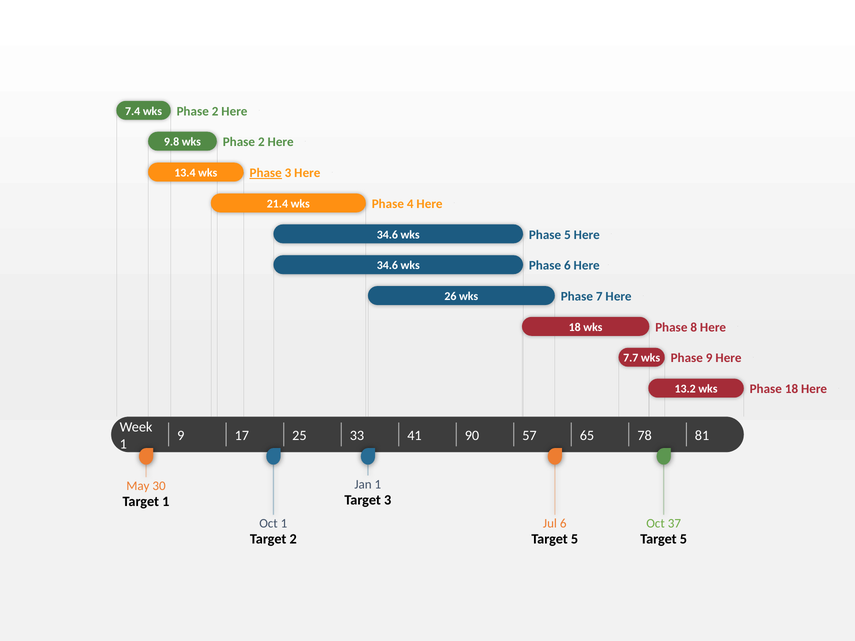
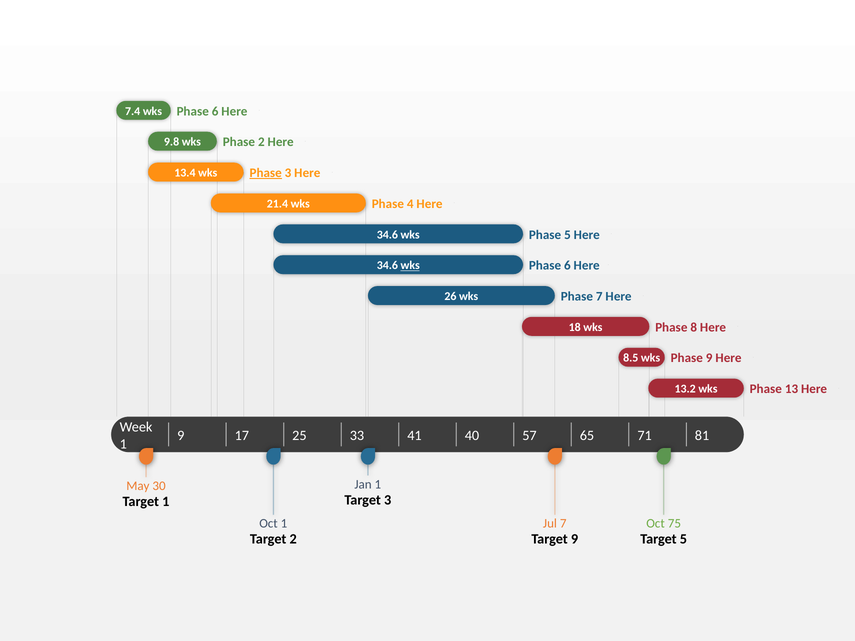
2 at (215, 111): 2 -> 6
wks at (410, 266) underline: none -> present
7.7: 7.7 -> 8.5
Phase 18: 18 -> 13
90: 90 -> 40
78: 78 -> 71
Jul 6: 6 -> 7
37: 37 -> 75
5 at (575, 540): 5 -> 9
